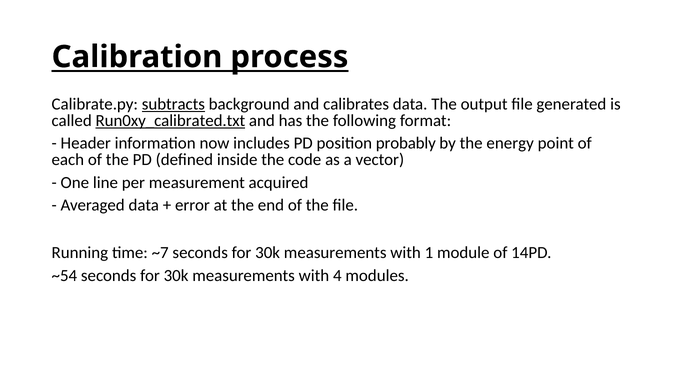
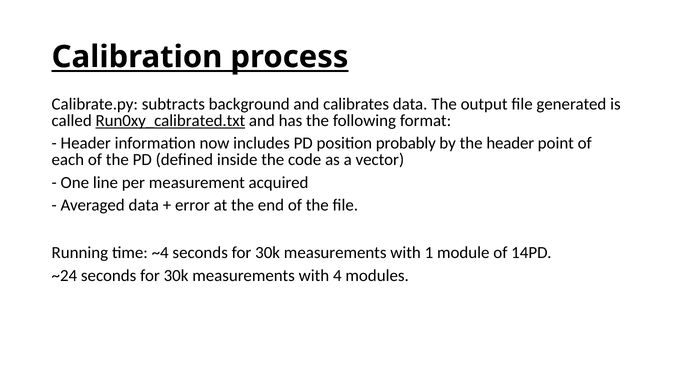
subtracts underline: present -> none
the energy: energy -> header
~7: ~7 -> ~4
~54: ~54 -> ~24
